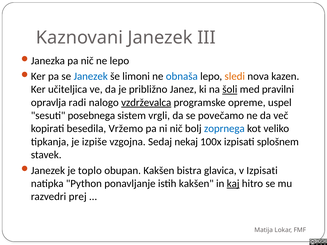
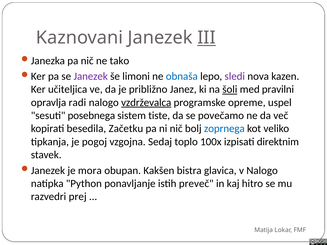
III underline: none -> present
ne lepo: lepo -> tako
Janezek at (91, 76) colour: blue -> purple
sledi colour: orange -> purple
vrgli: vrgli -> tiste
Vržemo: Vržemo -> Začetku
izpiše: izpiše -> pogoj
nekaj: nekaj -> toplo
splošnem: splošnem -> direktnim
toplo: toplo -> mora
v Izpisati: Izpisati -> Nalogo
istih kakšen: kakšen -> preveč
kaj underline: present -> none
